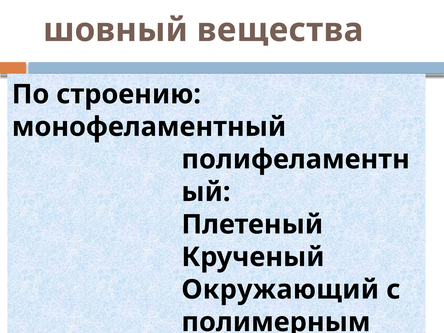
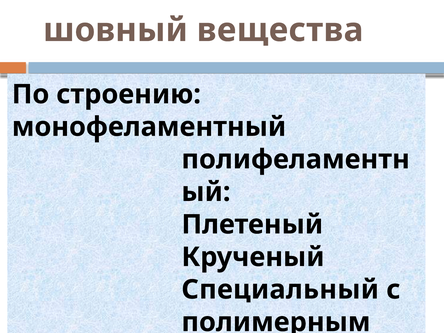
Окружающий: Окружающий -> Специальный
